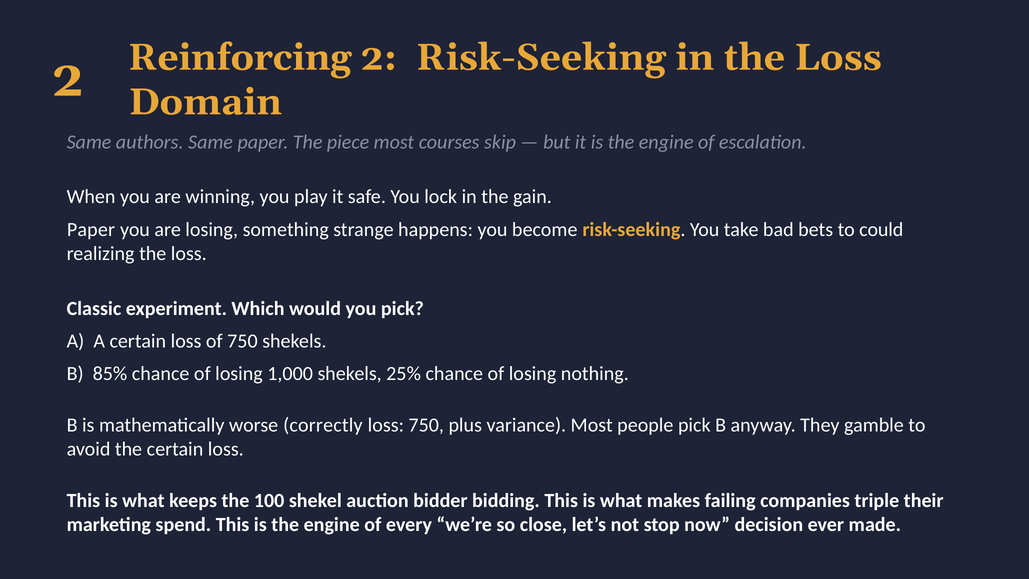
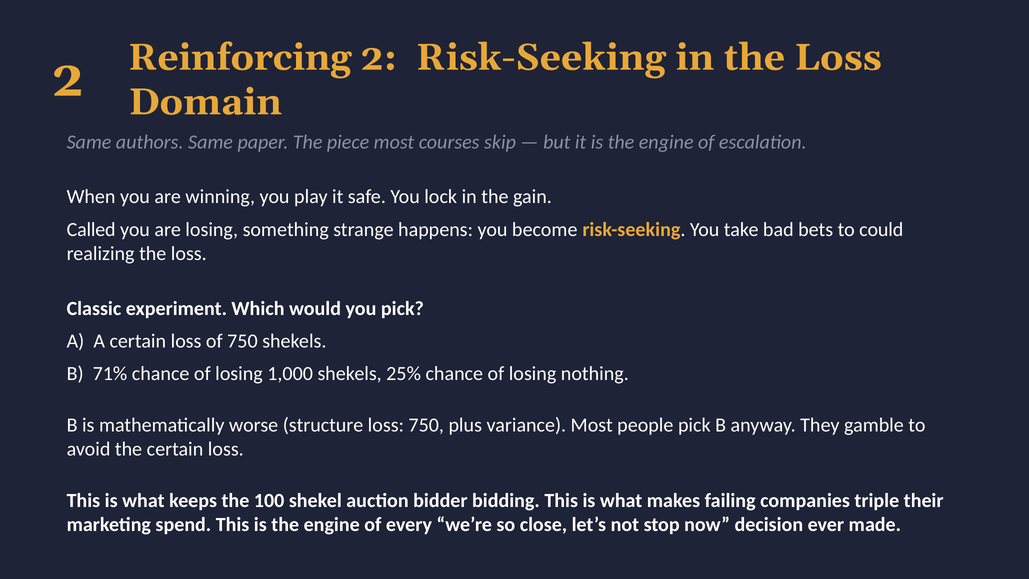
Paper at (91, 229): Paper -> Called
85%: 85% -> 71%
correctly: correctly -> structure
